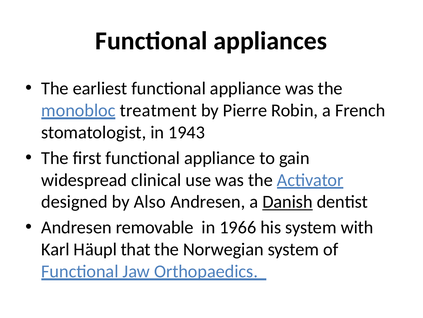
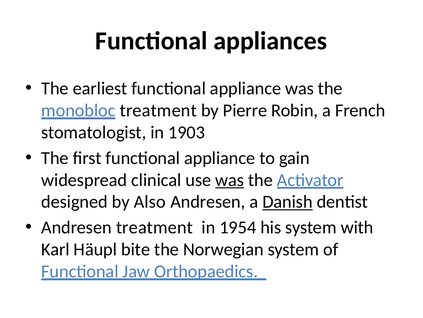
1943: 1943 -> 1903
was at (230, 180) underline: none -> present
Andresen removable: removable -> treatment
1966: 1966 -> 1954
that: that -> bite
